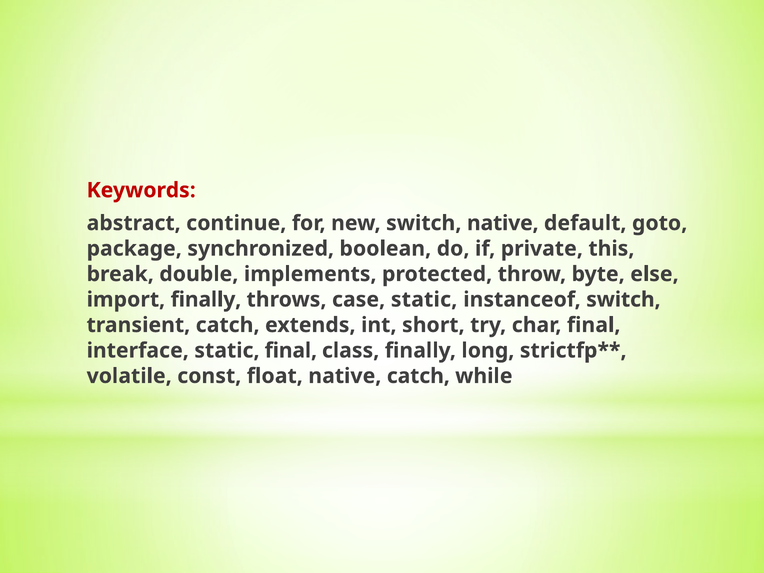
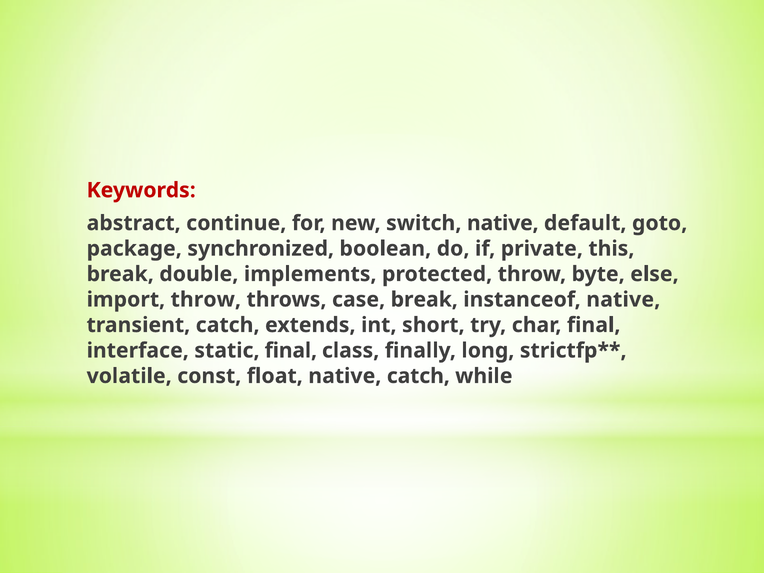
import finally: finally -> throw
case static: static -> break
instanceof switch: switch -> native
